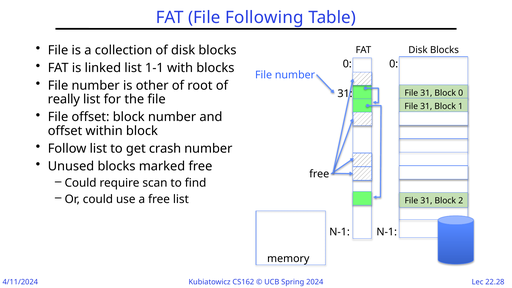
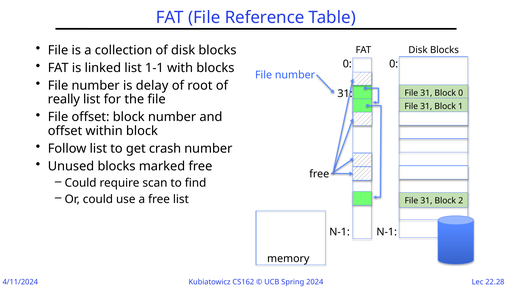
Following: Following -> Reference
other: other -> delay
